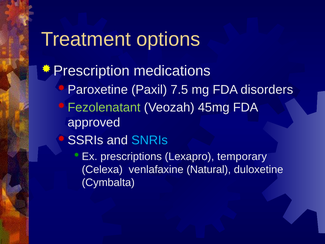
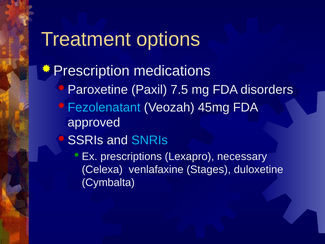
Fezolenatant colour: light green -> light blue
temporary: temporary -> necessary
Natural: Natural -> Stages
